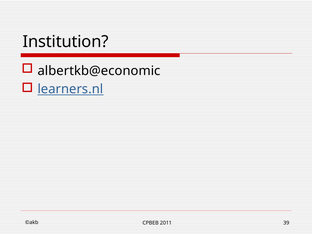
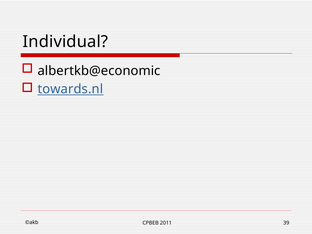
Institution: Institution -> Individual
learners.nl: learners.nl -> towards.nl
